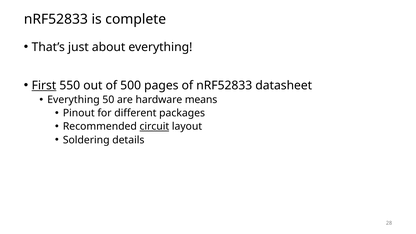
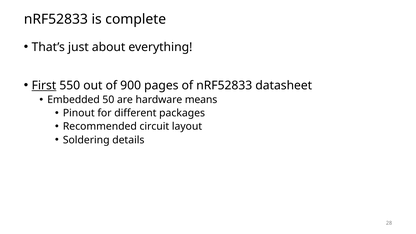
500: 500 -> 900
Everything at (73, 100): Everything -> Embedded
circuit underline: present -> none
